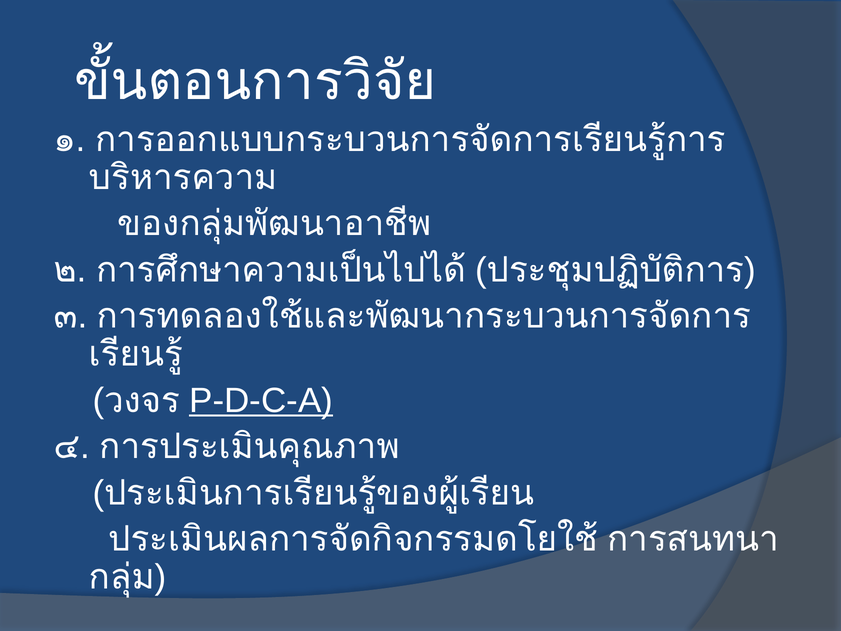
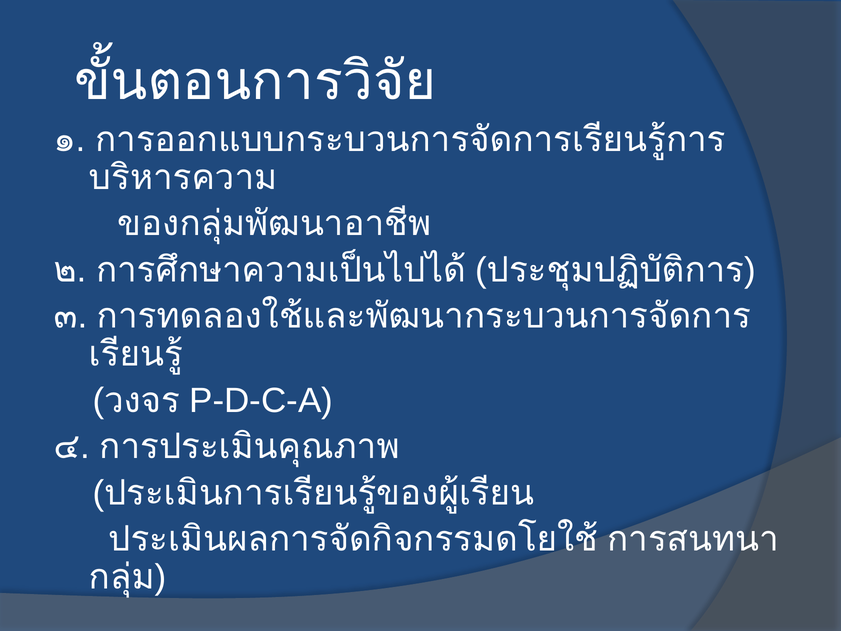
P-D-C-A underline: present -> none
